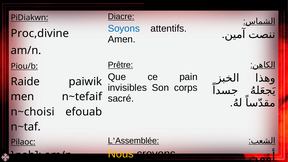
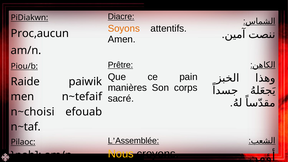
Soyons colour: blue -> orange
Proc,divine: Proc,divine -> Proc,aucun
invisibles: invisibles -> manières
